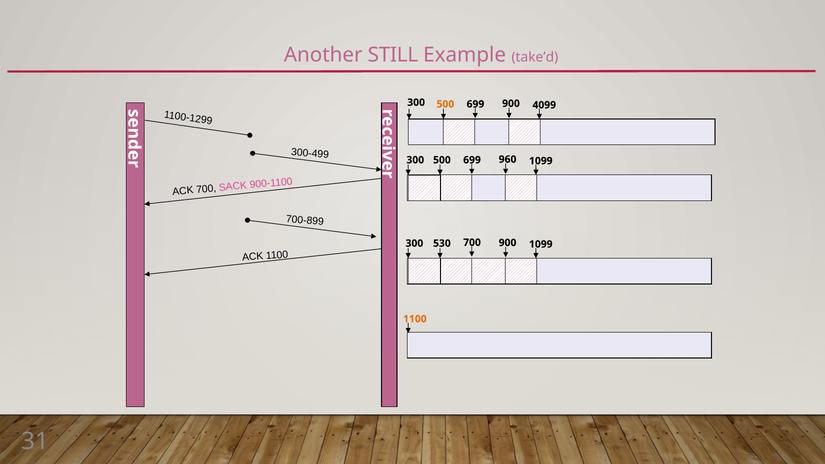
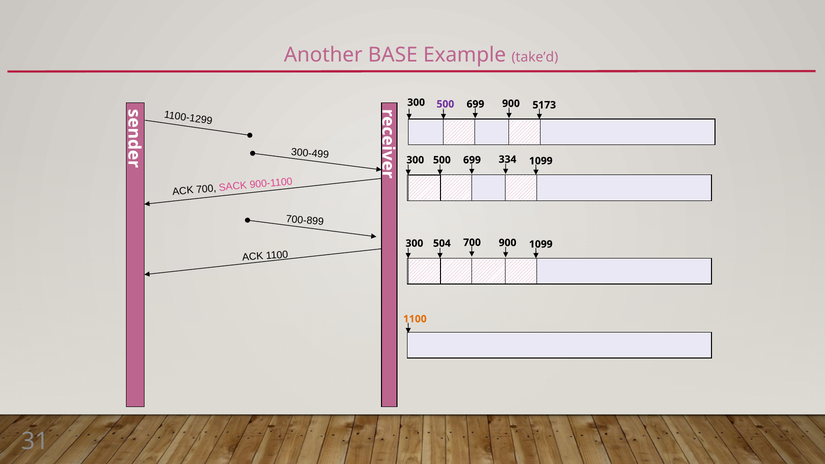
STILL: STILL -> BASE
500 at (445, 104) colour: orange -> purple
4099: 4099 -> 5173
960: 960 -> 334
530: 530 -> 504
